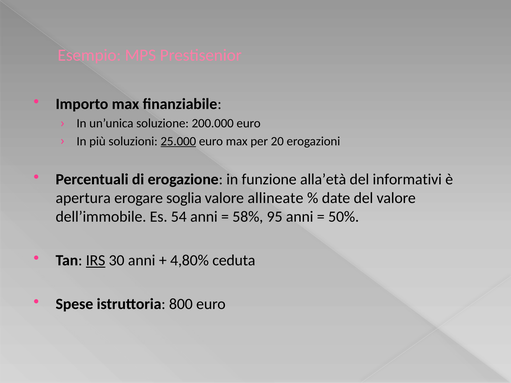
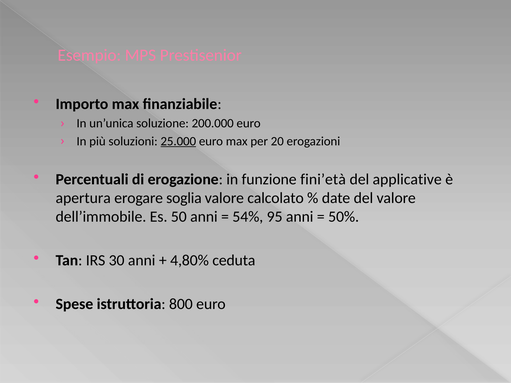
alla’età: alla’età -> fini’età
informativi: informativi -> applicative
allineate: allineate -> calcolato
54: 54 -> 50
58%: 58% -> 54%
IRS underline: present -> none
